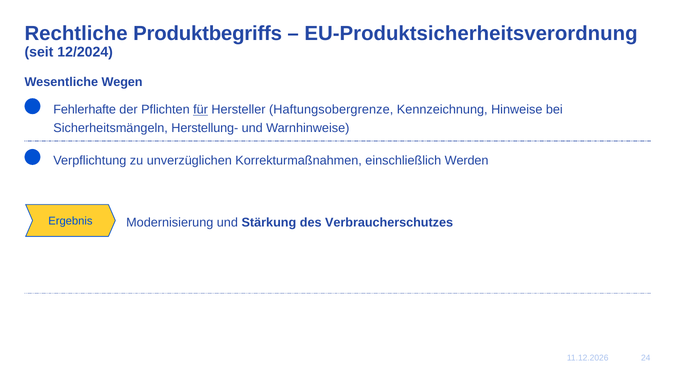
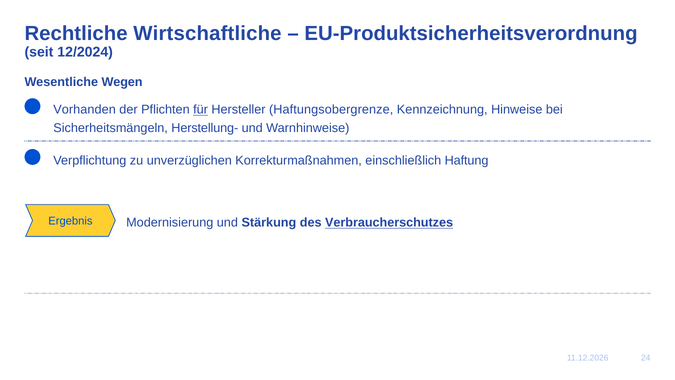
Produktbegriffs: Produktbegriffs -> Wirtschaftliche
Fehlerhafte: Fehlerhafte -> Vorhanden
Werden: Werden -> Haftung
Verbraucherschutzes underline: none -> present
